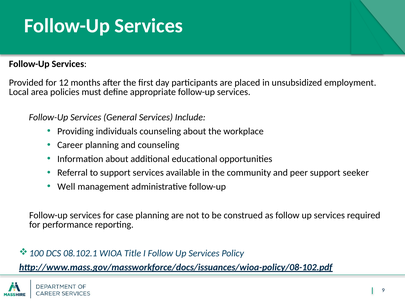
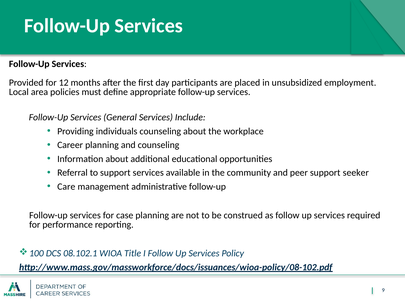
Well: Well -> Care
